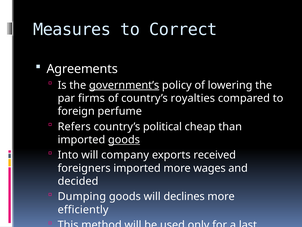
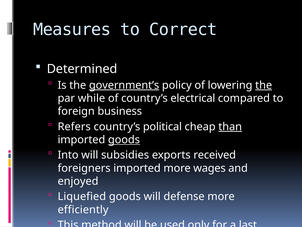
Agreements: Agreements -> Determined
the at (264, 85) underline: none -> present
firms: firms -> while
royalties: royalties -> electrical
perfume: perfume -> business
than underline: none -> present
company: company -> subsidies
decided: decided -> enjoyed
Dumping: Dumping -> Liquefied
declines: declines -> defense
